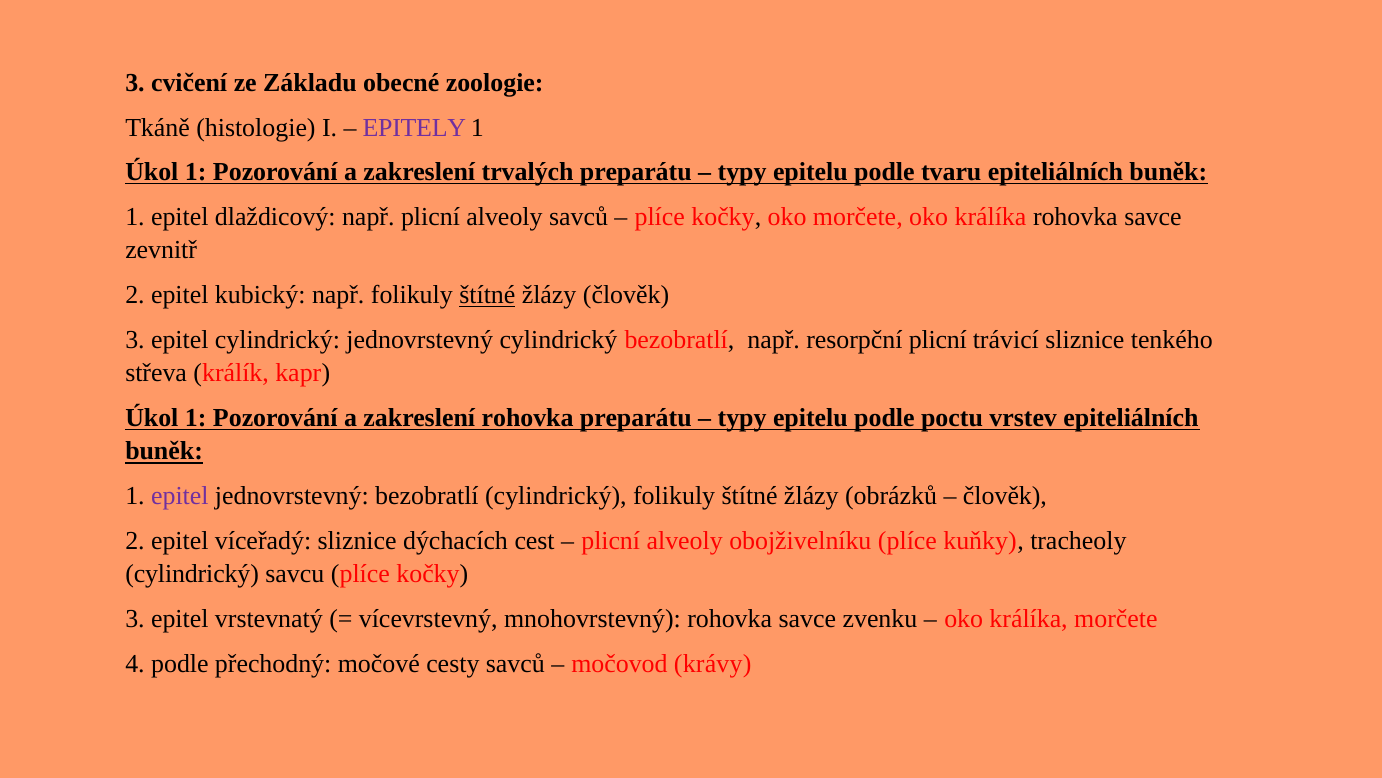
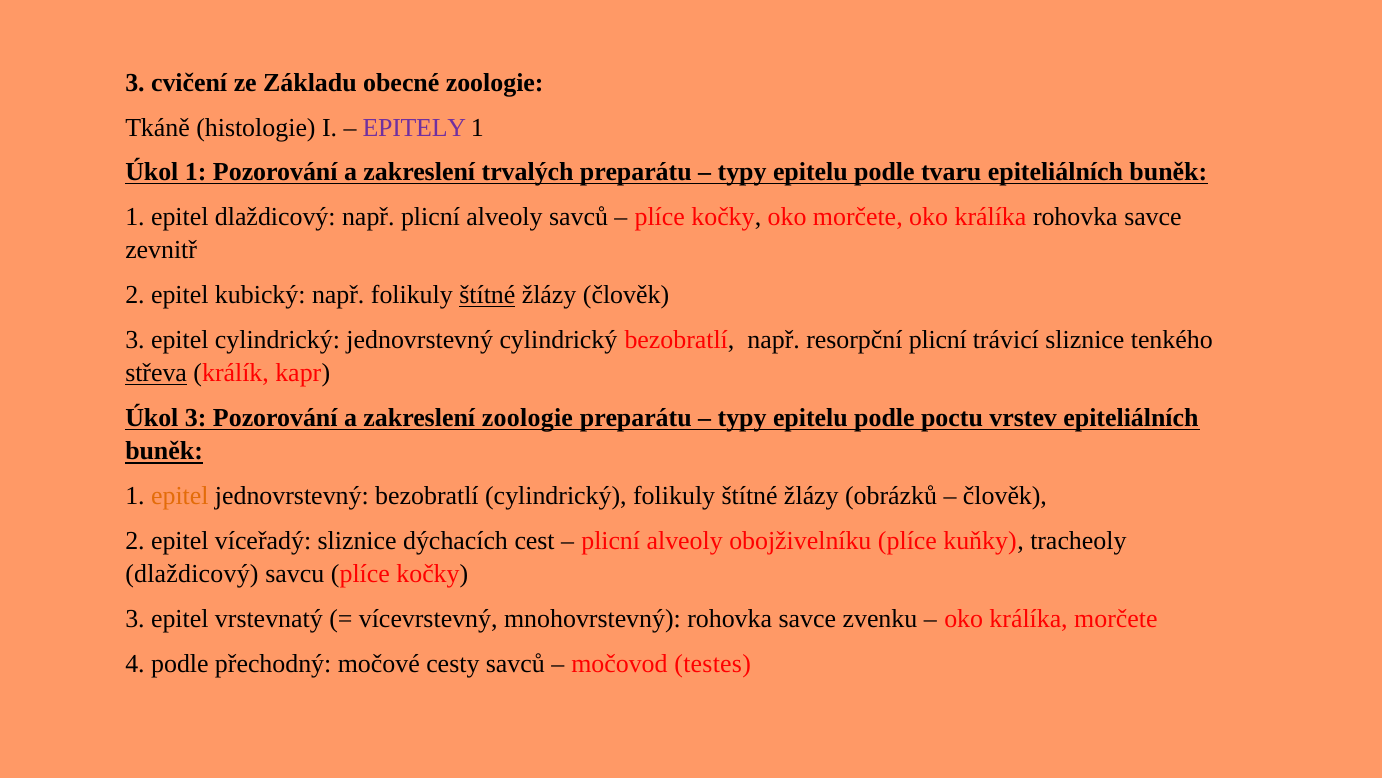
střeva underline: none -> present
1 at (196, 418): 1 -> 3
zakreslení rohovka: rohovka -> zoologie
epitel at (180, 496) colour: purple -> orange
cylindrický at (192, 574): cylindrický -> dlaždicový
krávy: krávy -> testes
